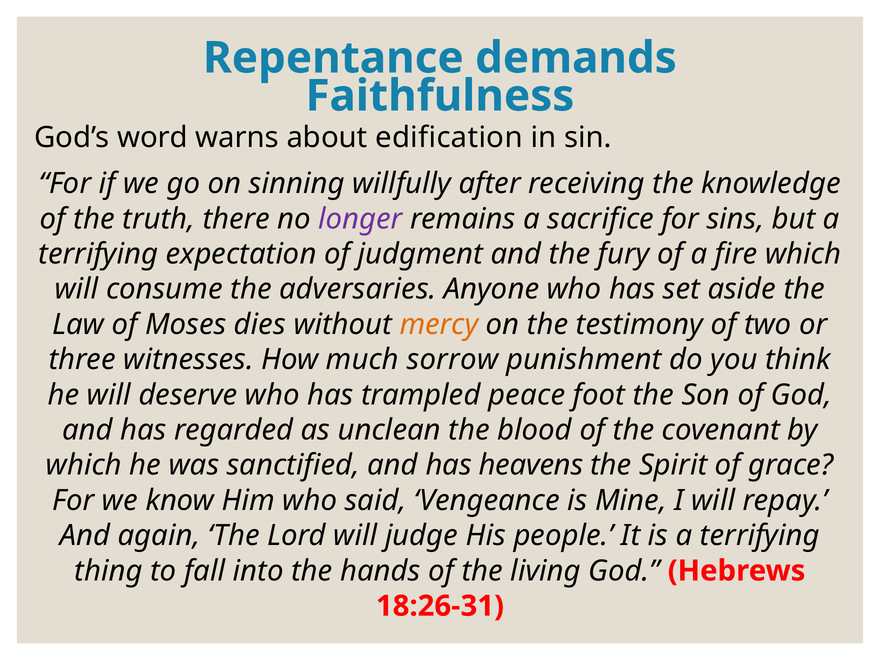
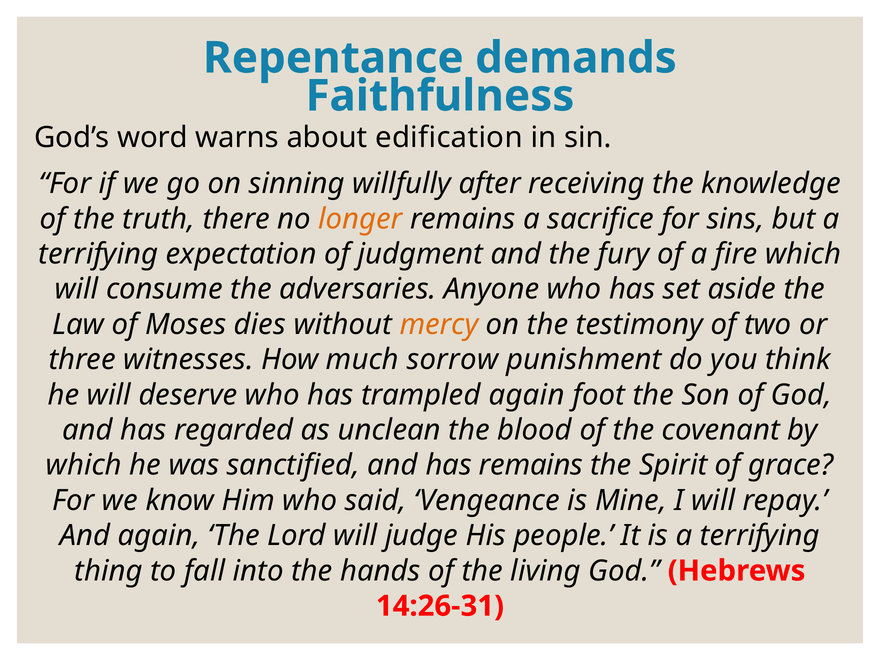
longer colour: purple -> orange
trampled peace: peace -> again
has heavens: heavens -> remains
18:26-31: 18:26-31 -> 14:26-31
